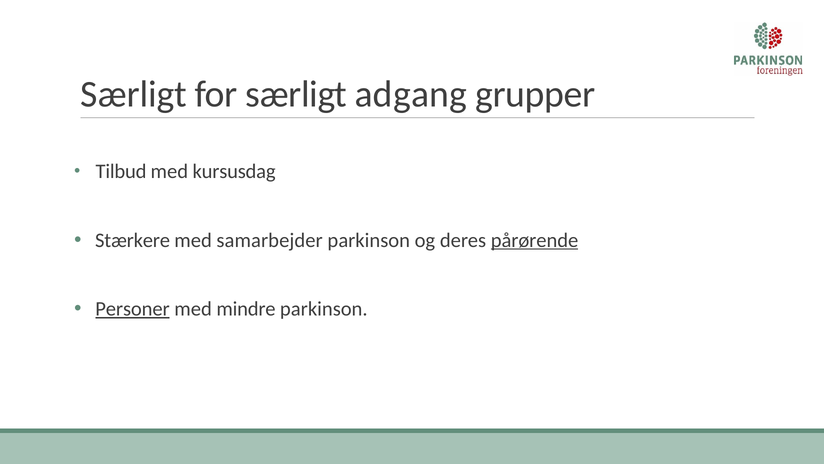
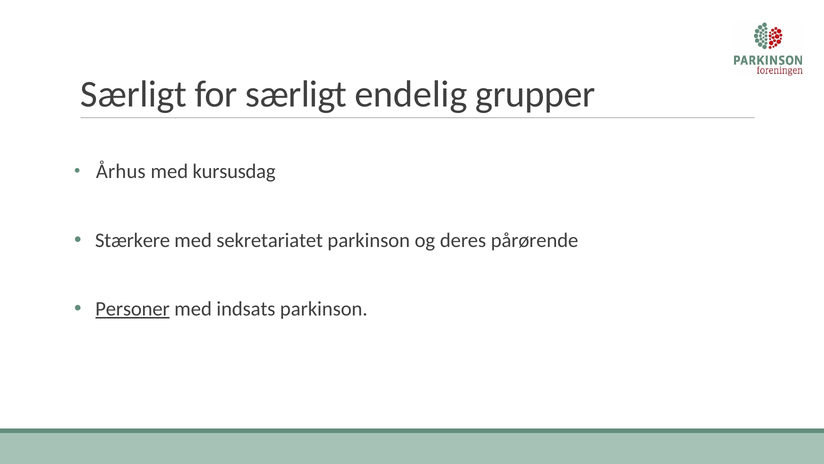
adgang: adgang -> endelig
Tilbud: Tilbud -> Århus
samarbejder: samarbejder -> sekretariatet
pårørende underline: present -> none
mindre: mindre -> indsats
